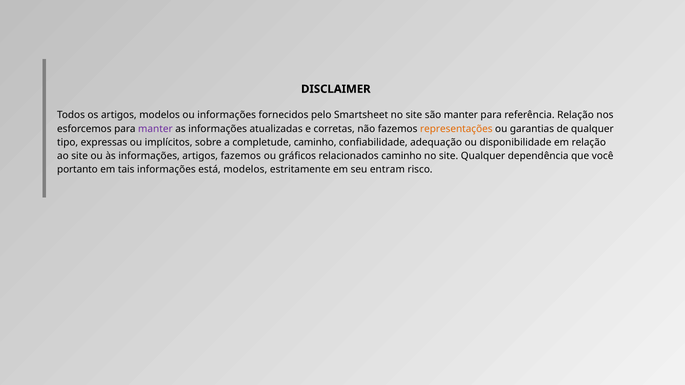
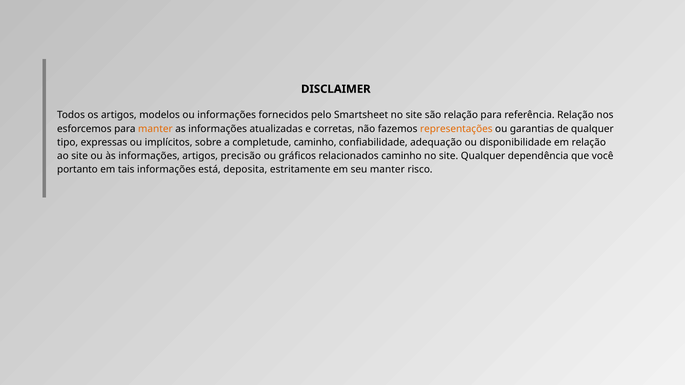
são manter: manter -> relação
manter at (155, 129) colour: purple -> orange
artigos fazemos: fazemos -> precisão
está modelos: modelos -> deposita
seu entram: entram -> manter
